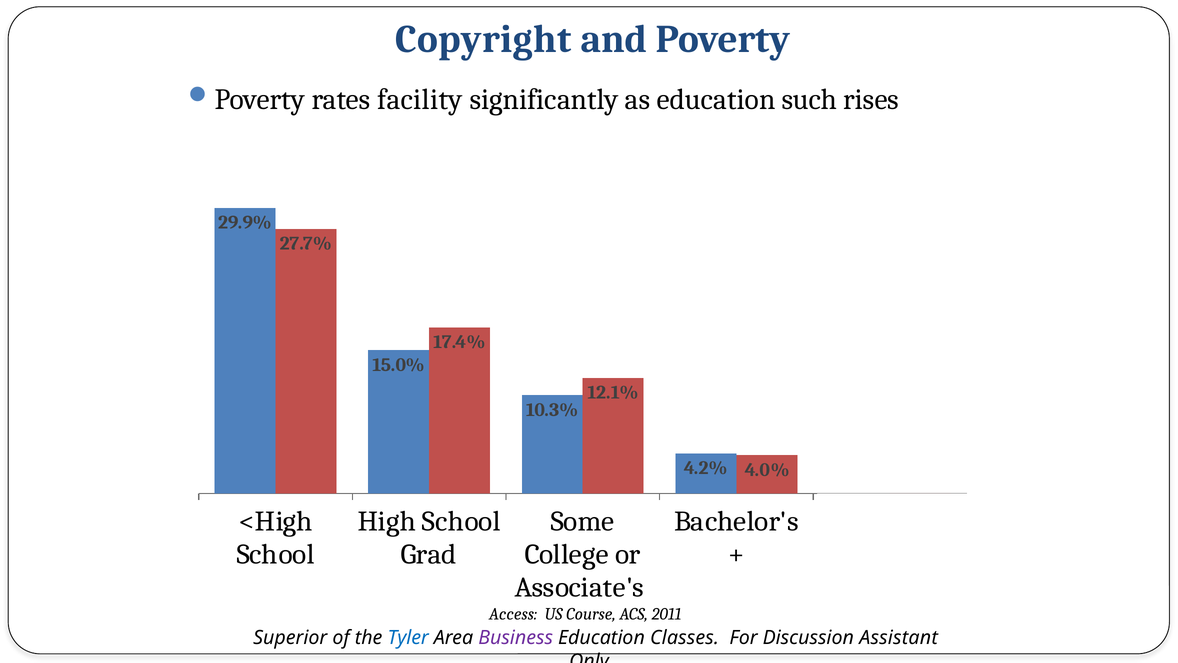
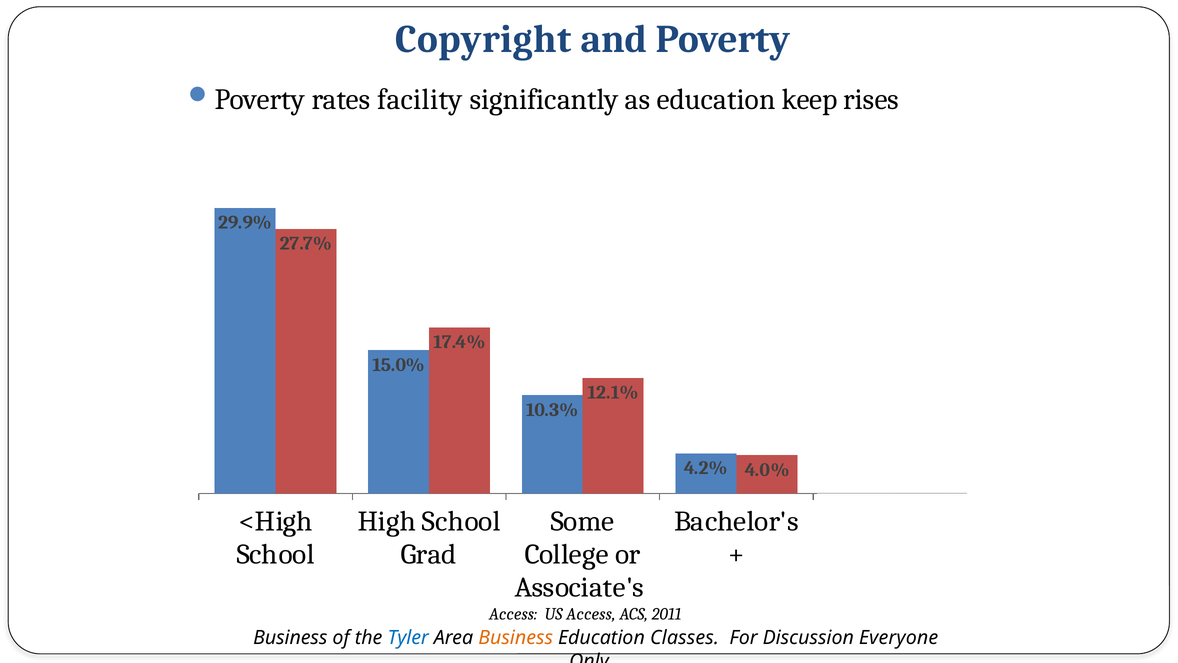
such: such -> keep
US Course: Course -> Access
Superior at (290, 637): Superior -> Business
Business at (516, 637) colour: purple -> orange
Assistant: Assistant -> Everyone
